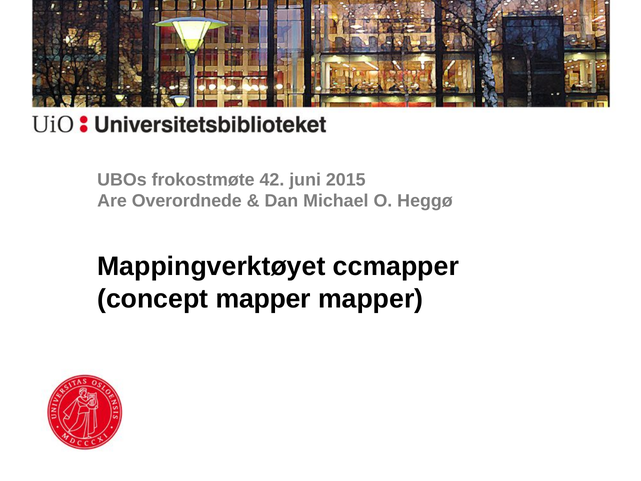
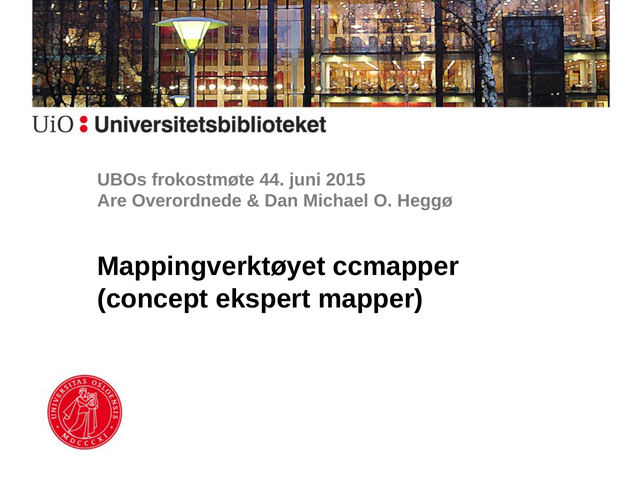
42: 42 -> 44
concept mapper: mapper -> ekspert
